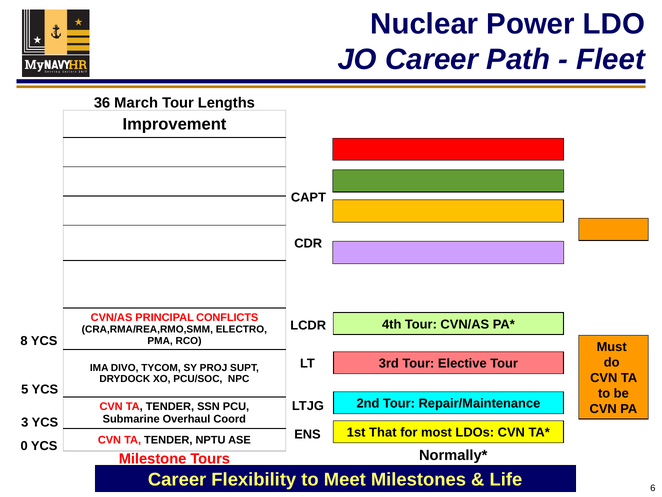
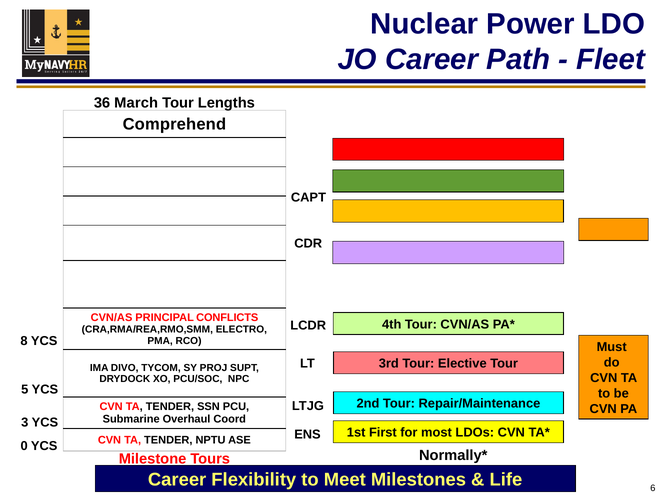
Improvement: Improvement -> Comprehend
That: That -> First
